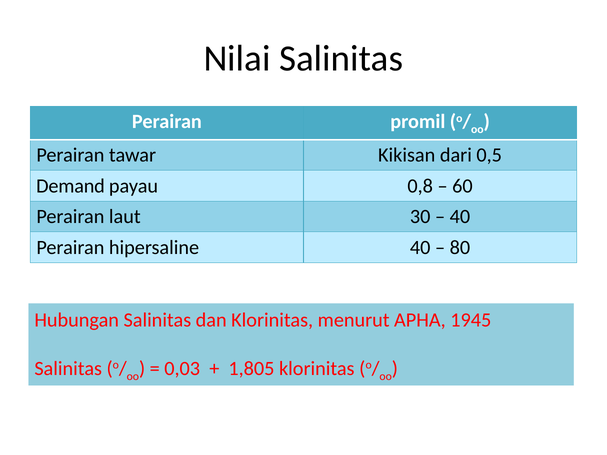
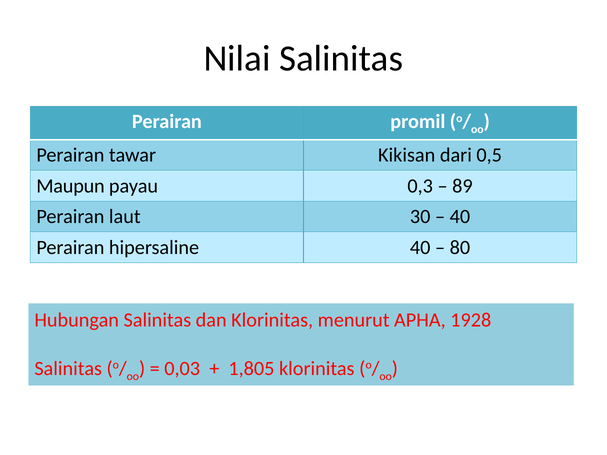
Demand: Demand -> Maupun
0,8: 0,8 -> 0,3
60: 60 -> 89
1945: 1945 -> 1928
